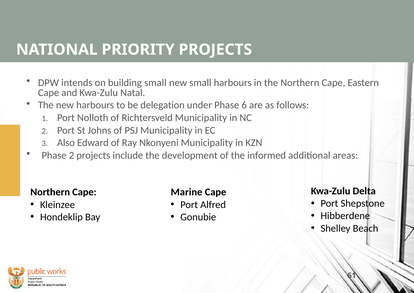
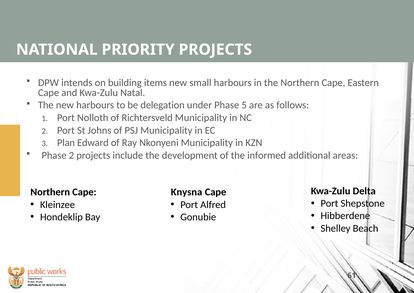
building small: small -> items
6: 6 -> 5
Also: Also -> Plan
Marine: Marine -> Knysna
